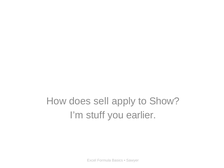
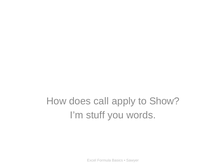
sell: sell -> call
earlier: earlier -> words
